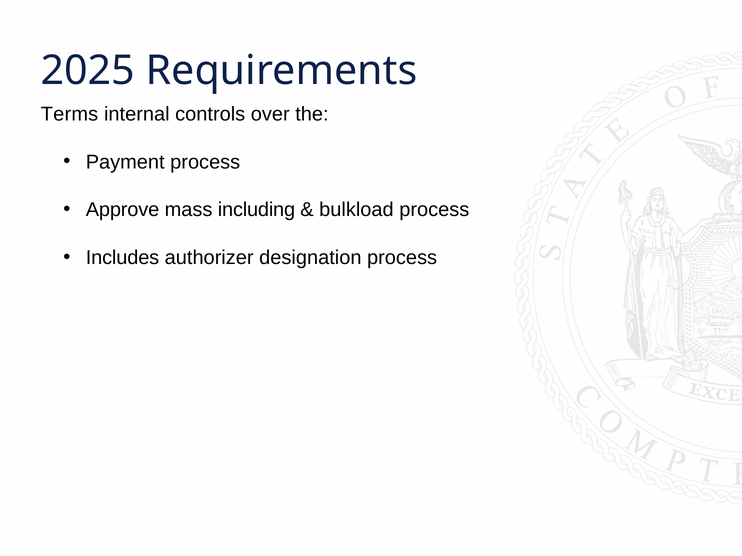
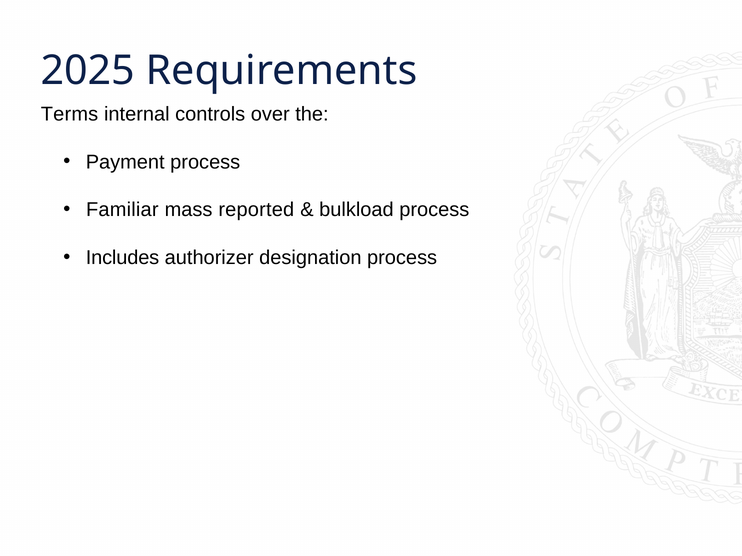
Approve: Approve -> Familiar
including: including -> reported
